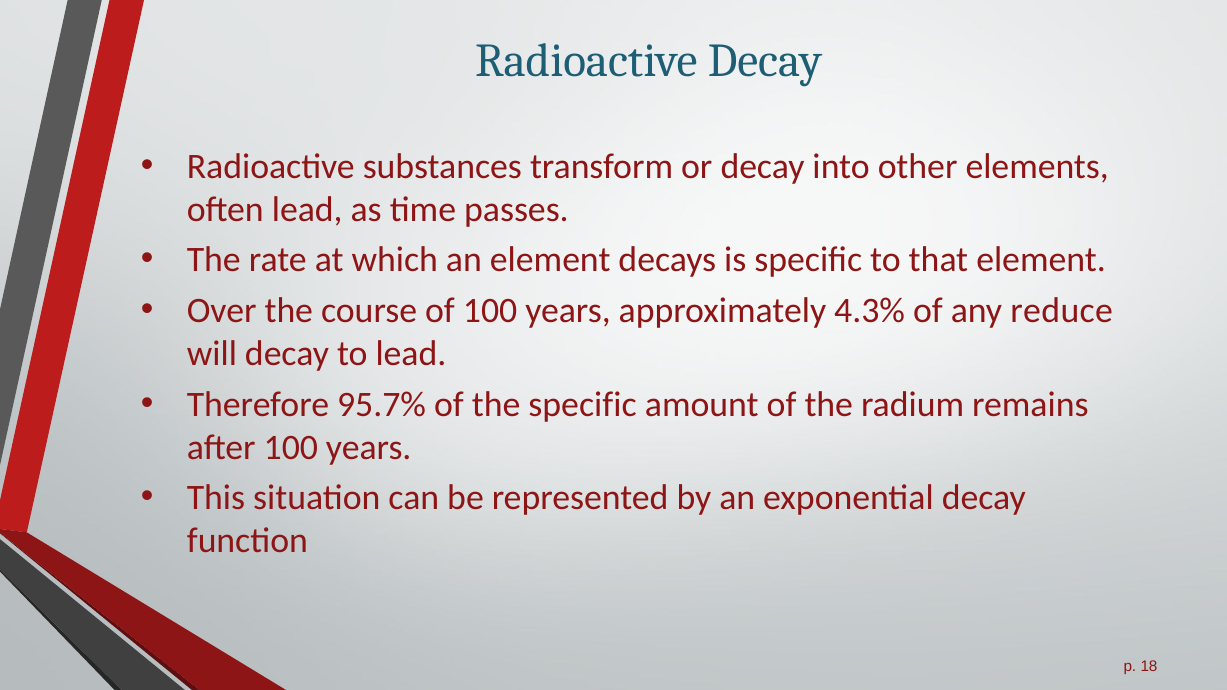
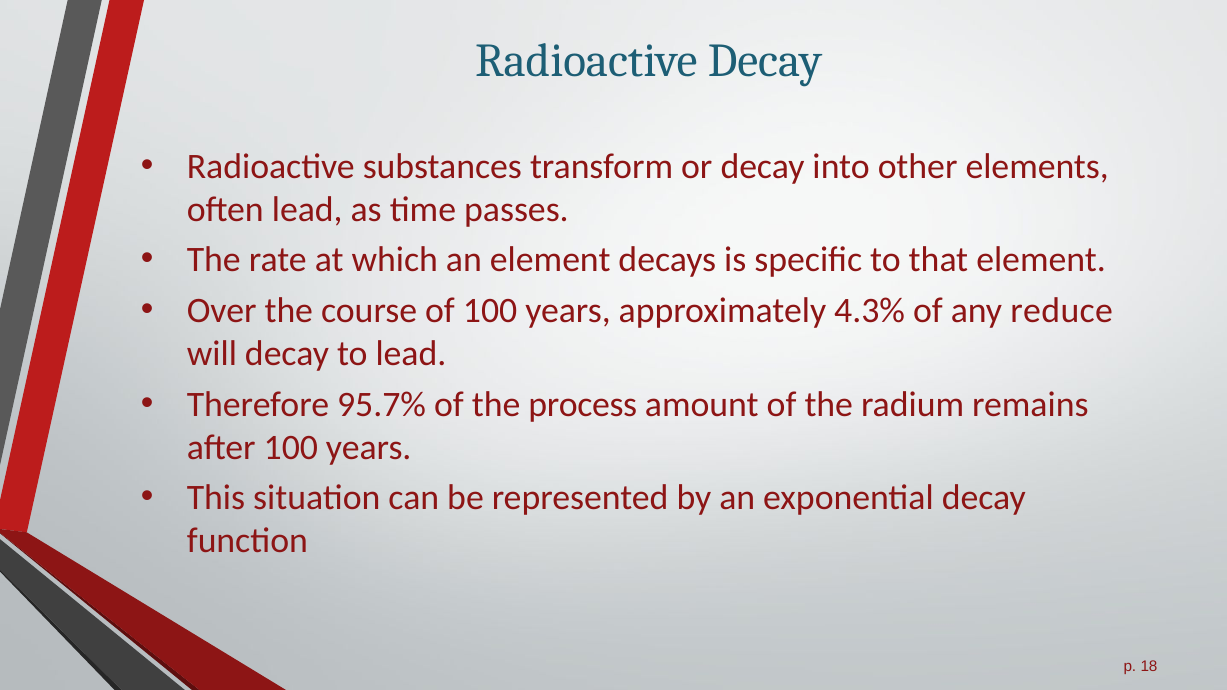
the specific: specific -> process
